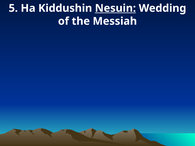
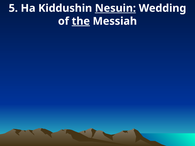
the underline: none -> present
